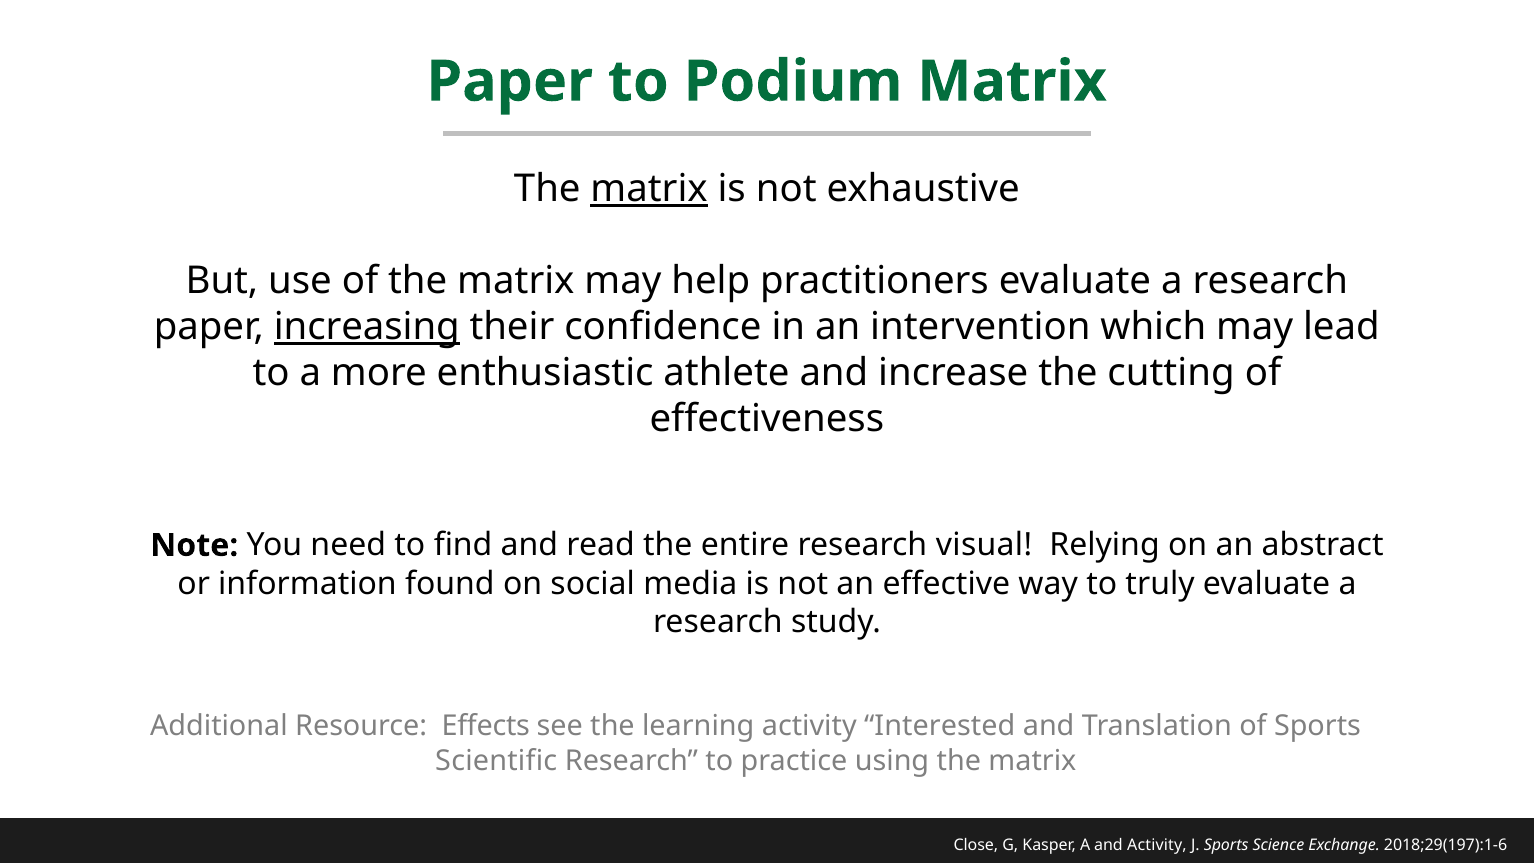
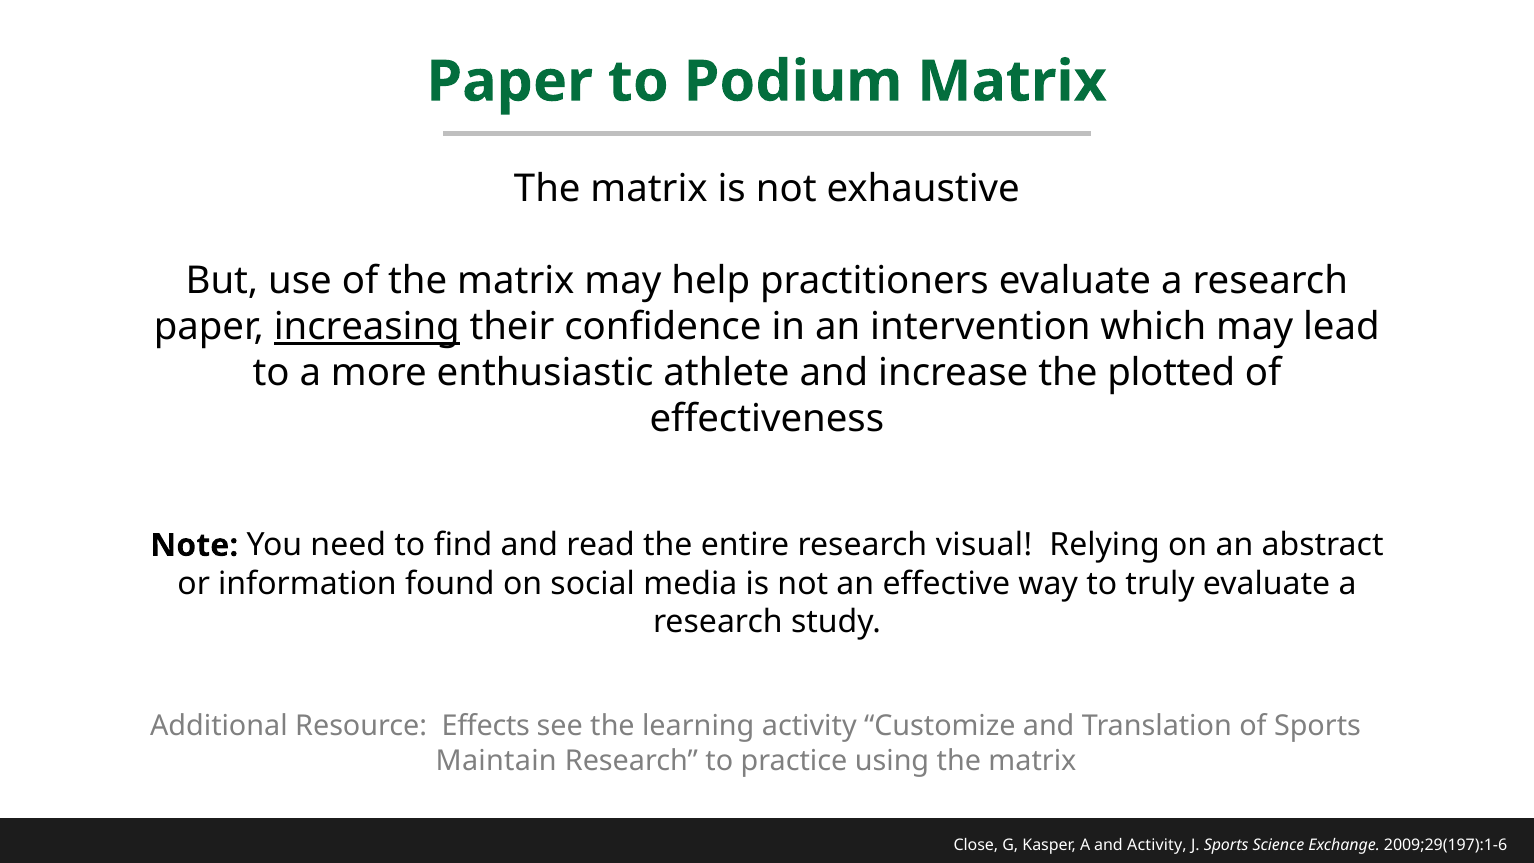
matrix at (649, 189) underline: present -> none
cutting: cutting -> plotted
Interested: Interested -> Customize
Scientific: Scientific -> Maintain
2018;29(197):1-6: 2018;29(197):1-6 -> 2009;29(197):1-6
